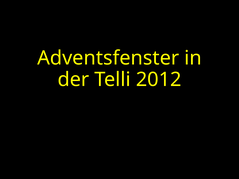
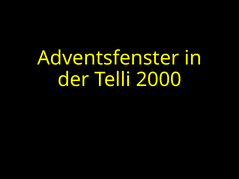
2012: 2012 -> 2000
